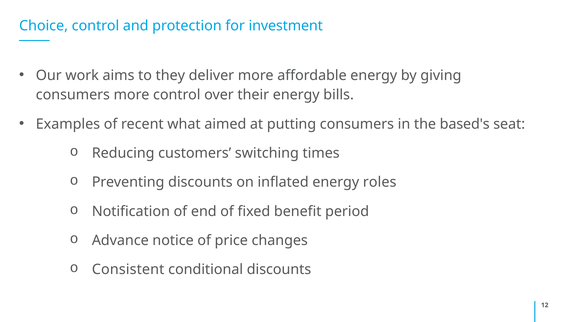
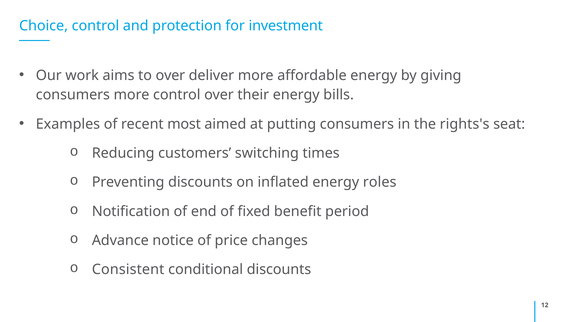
to they: they -> over
what: what -> most
based's: based's -> rights's
